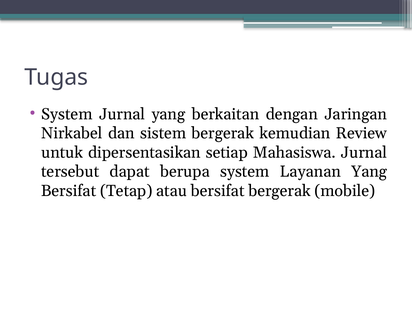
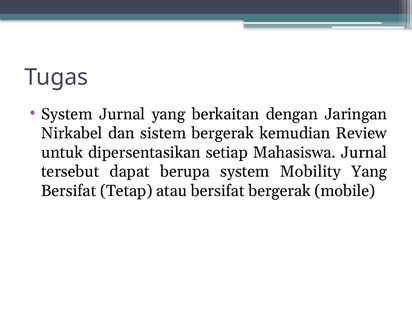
Layanan: Layanan -> Mobility
